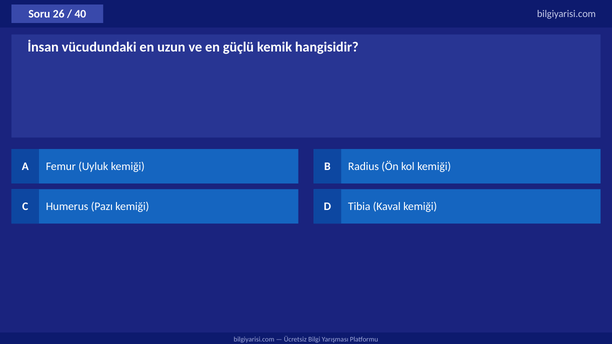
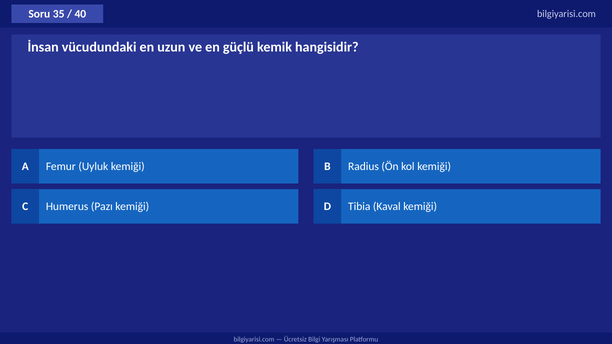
26: 26 -> 35
